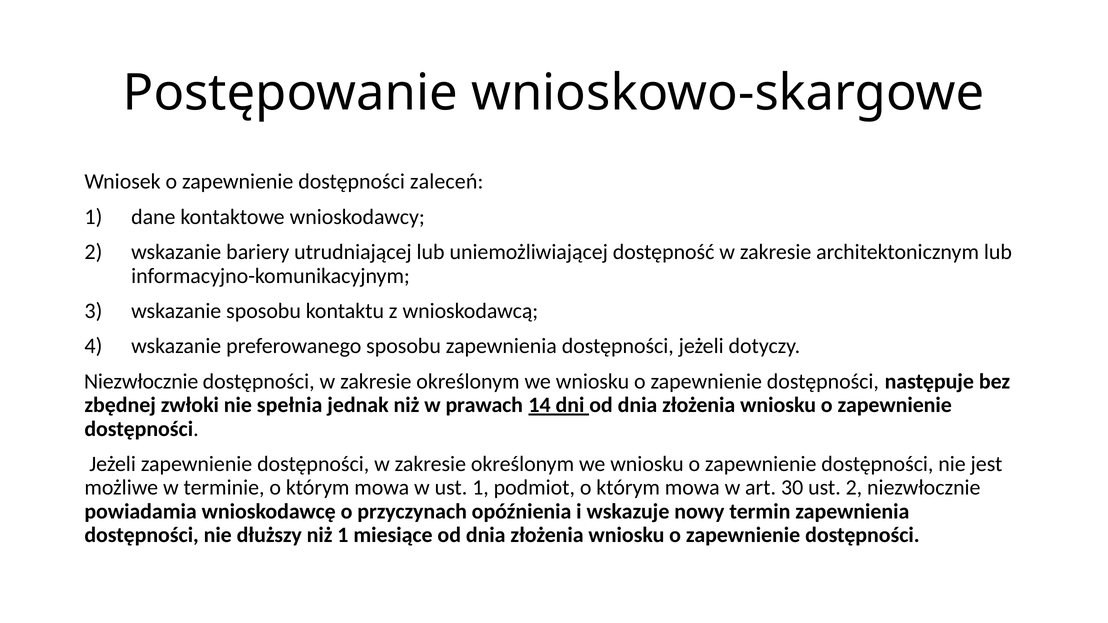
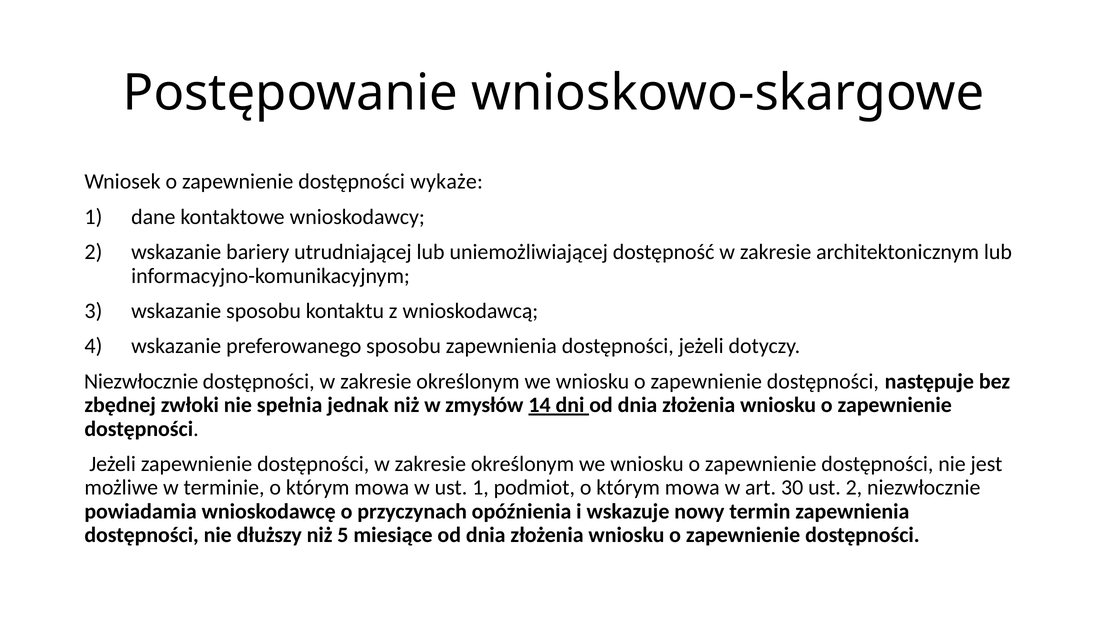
zaleceń: zaleceń -> wykaże
prawach: prawach -> zmysłów
niż 1: 1 -> 5
